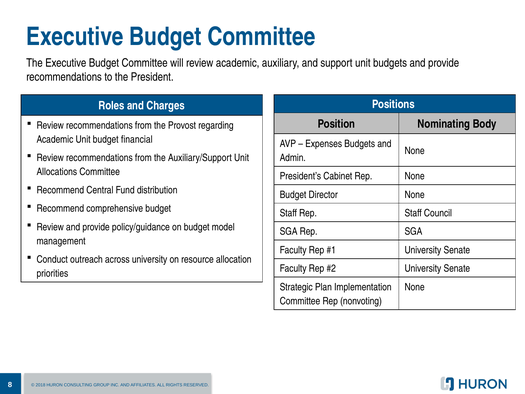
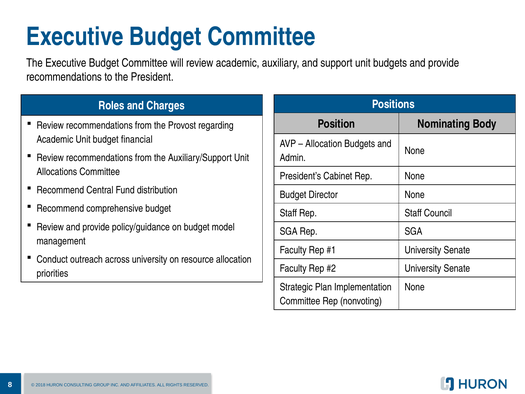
Expenses at (324, 144): Expenses -> Allocation
